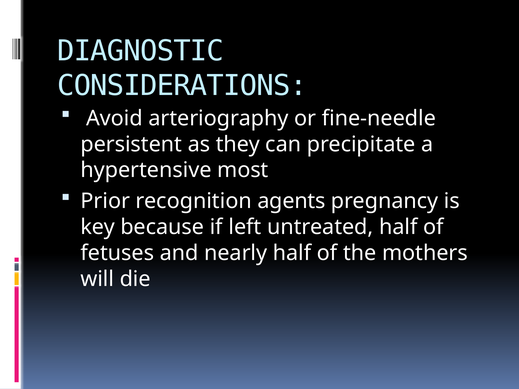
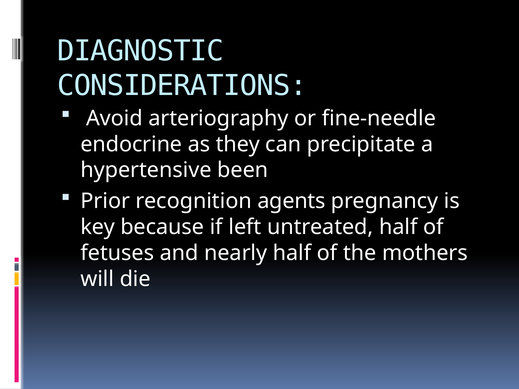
persistent: persistent -> endocrine
most: most -> been
